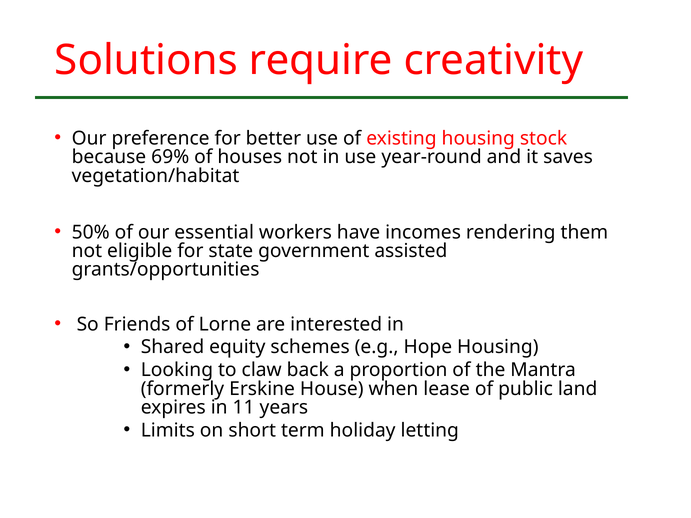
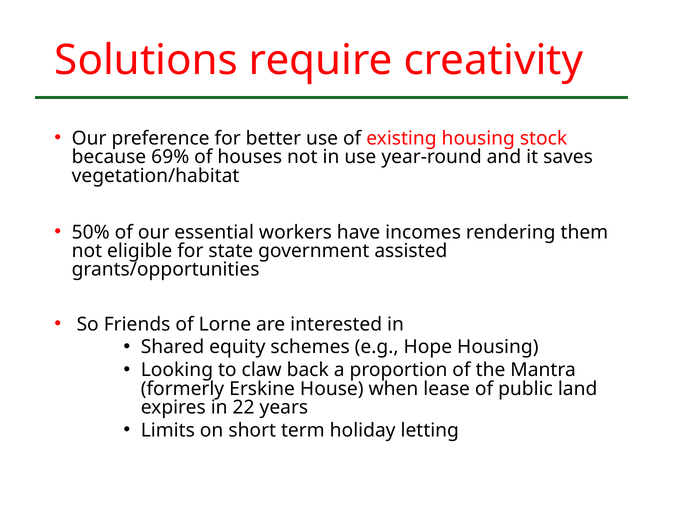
11: 11 -> 22
